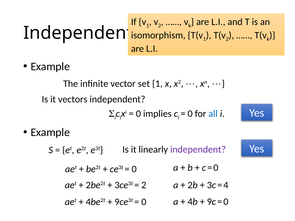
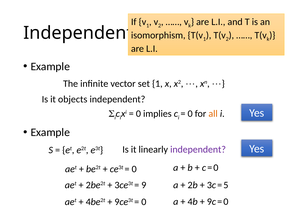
vectors: vectors -> objects
all colour: blue -> orange
2 at (144, 185): 2 -> 9
4: 4 -> 5
